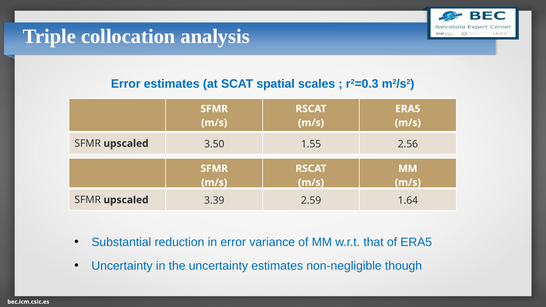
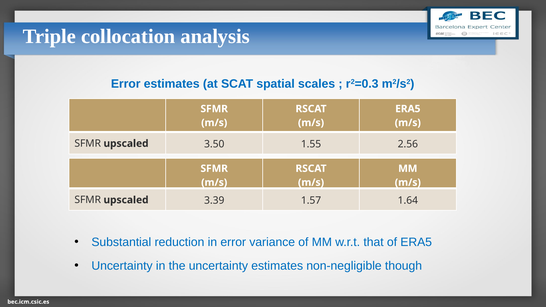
2.59: 2.59 -> 1.57
